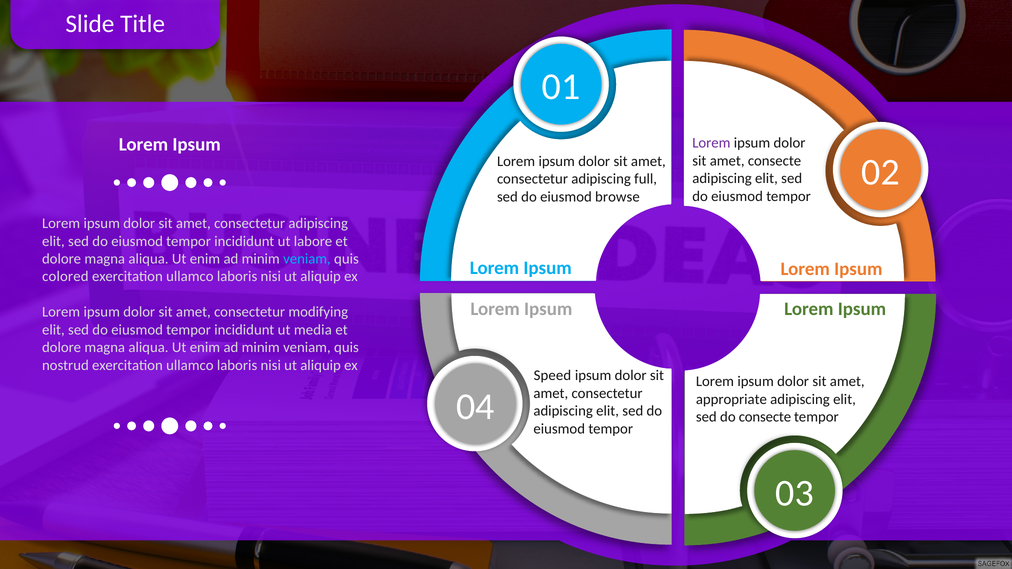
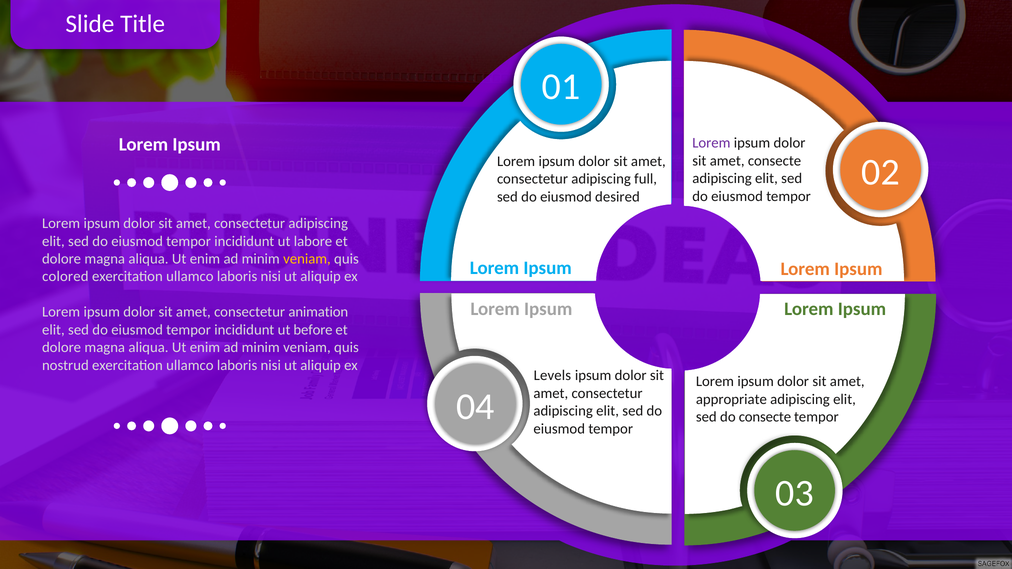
browse: browse -> desired
veniam at (307, 259) colour: light blue -> yellow
modifying: modifying -> animation
media: media -> before
Speed: Speed -> Levels
